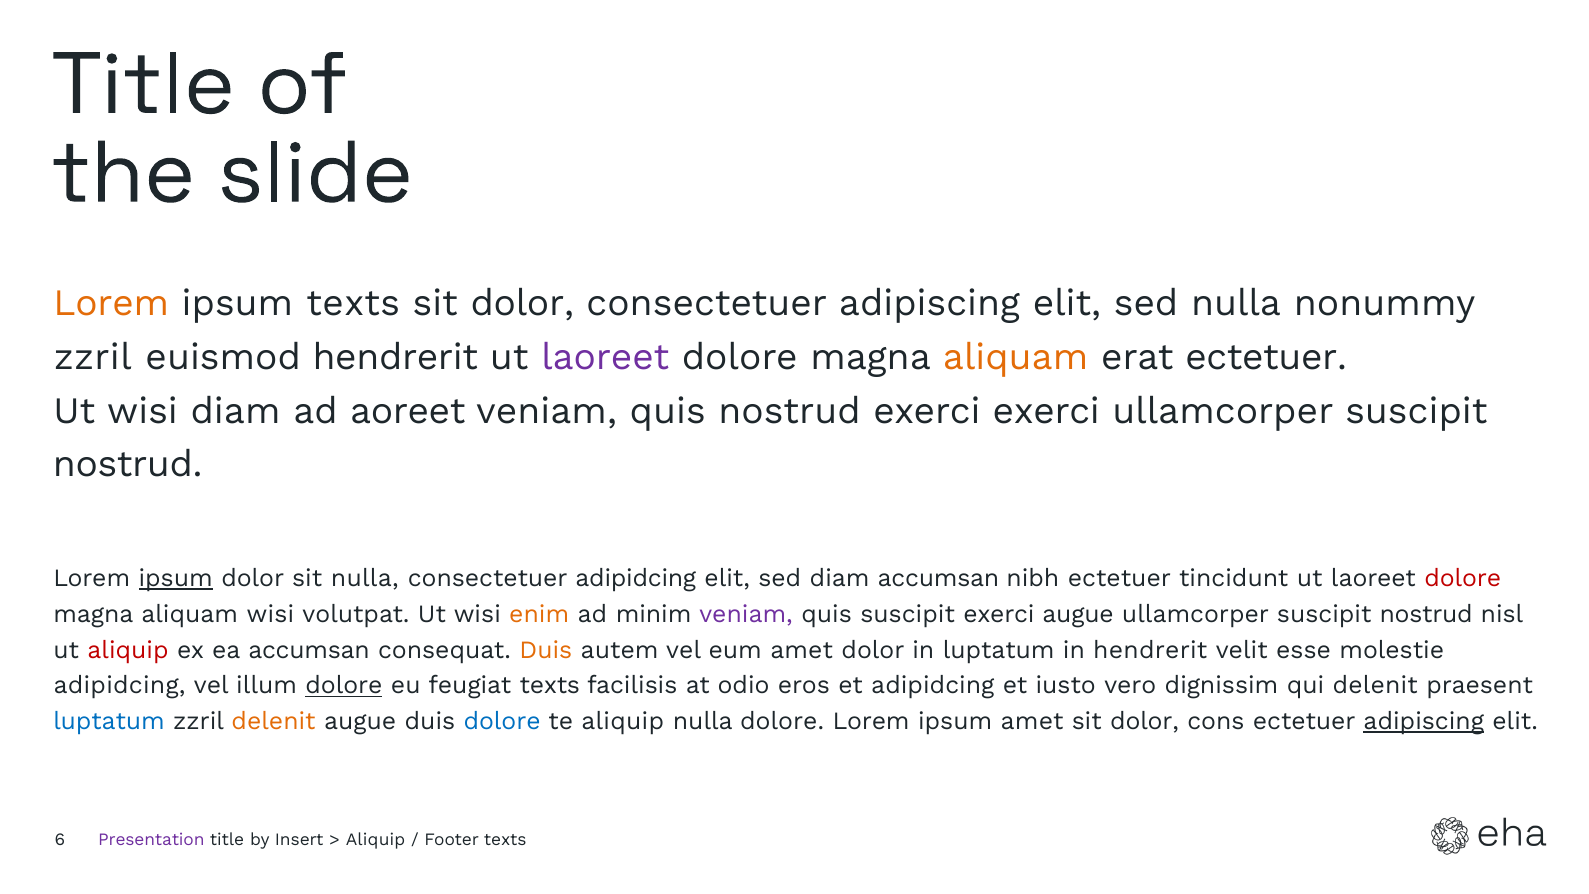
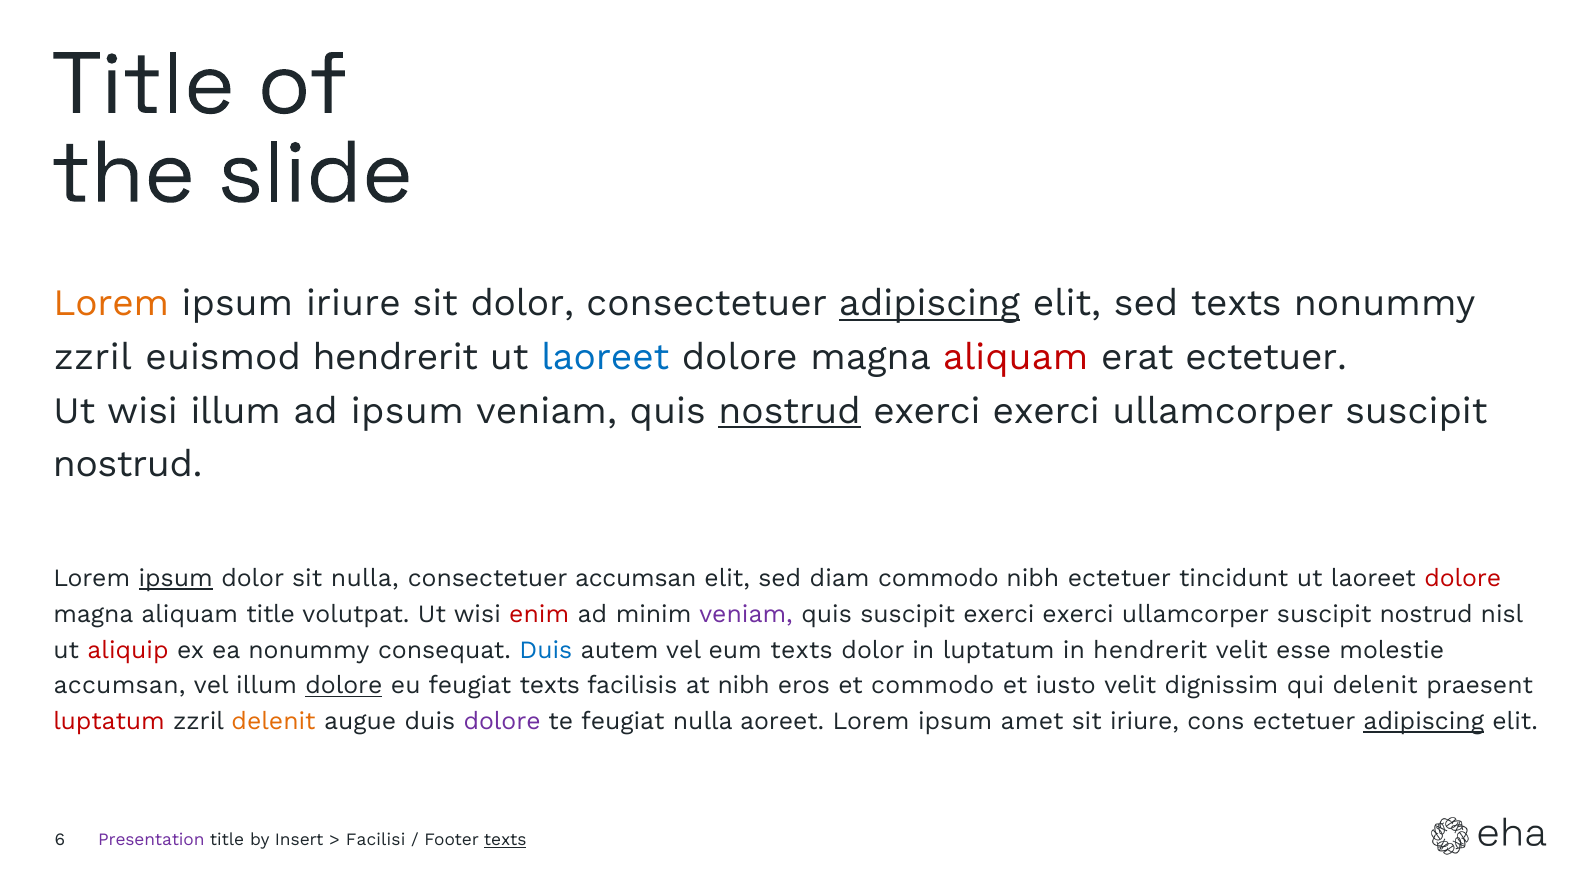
ipsum texts: texts -> iriure
adipiscing at (929, 304) underline: none -> present
sed nulla: nulla -> texts
laoreet at (605, 357) colour: purple -> blue
aliquam at (1016, 357) colour: orange -> red
wisi diam: diam -> illum
ad aoreet: aoreet -> ipsum
nostrud at (790, 411) underline: none -> present
consectetuer adipidcing: adipidcing -> accumsan
diam accumsan: accumsan -> commodo
aliquam wisi: wisi -> title
enim colour: orange -> red
augue at (1078, 614): augue -> exerci
ea accumsan: accumsan -> nonummy
Duis at (546, 650) colour: orange -> blue
eum amet: amet -> texts
adipidcing at (120, 686): adipidcing -> accumsan
at odio: odio -> nibh
et adipidcing: adipidcing -> commodo
iusto vero: vero -> velit
luptatum at (109, 721) colour: blue -> red
dolore at (502, 721) colour: blue -> purple
te aliquip: aliquip -> feugiat
nulla dolore: dolore -> aoreet
dolor at (1145, 721): dolor -> iriure
Aliquip at (376, 840): Aliquip -> Facilisi
texts at (505, 840) underline: none -> present
